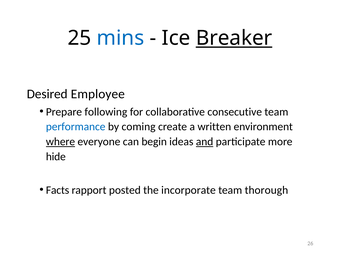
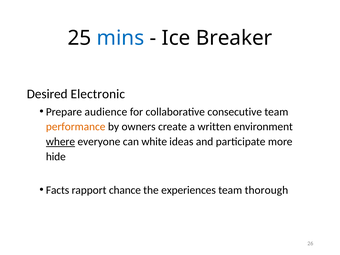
Breaker underline: present -> none
Employee: Employee -> Electronic
following: following -> audience
performance colour: blue -> orange
coming: coming -> owners
begin: begin -> white
and underline: present -> none
posted: posted -> chance
incorporate: incorporate -> experiences
